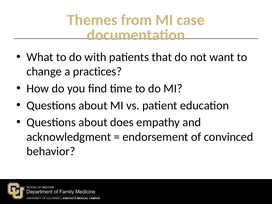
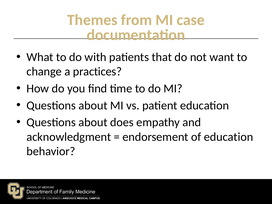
of convinced: convinced -> education
